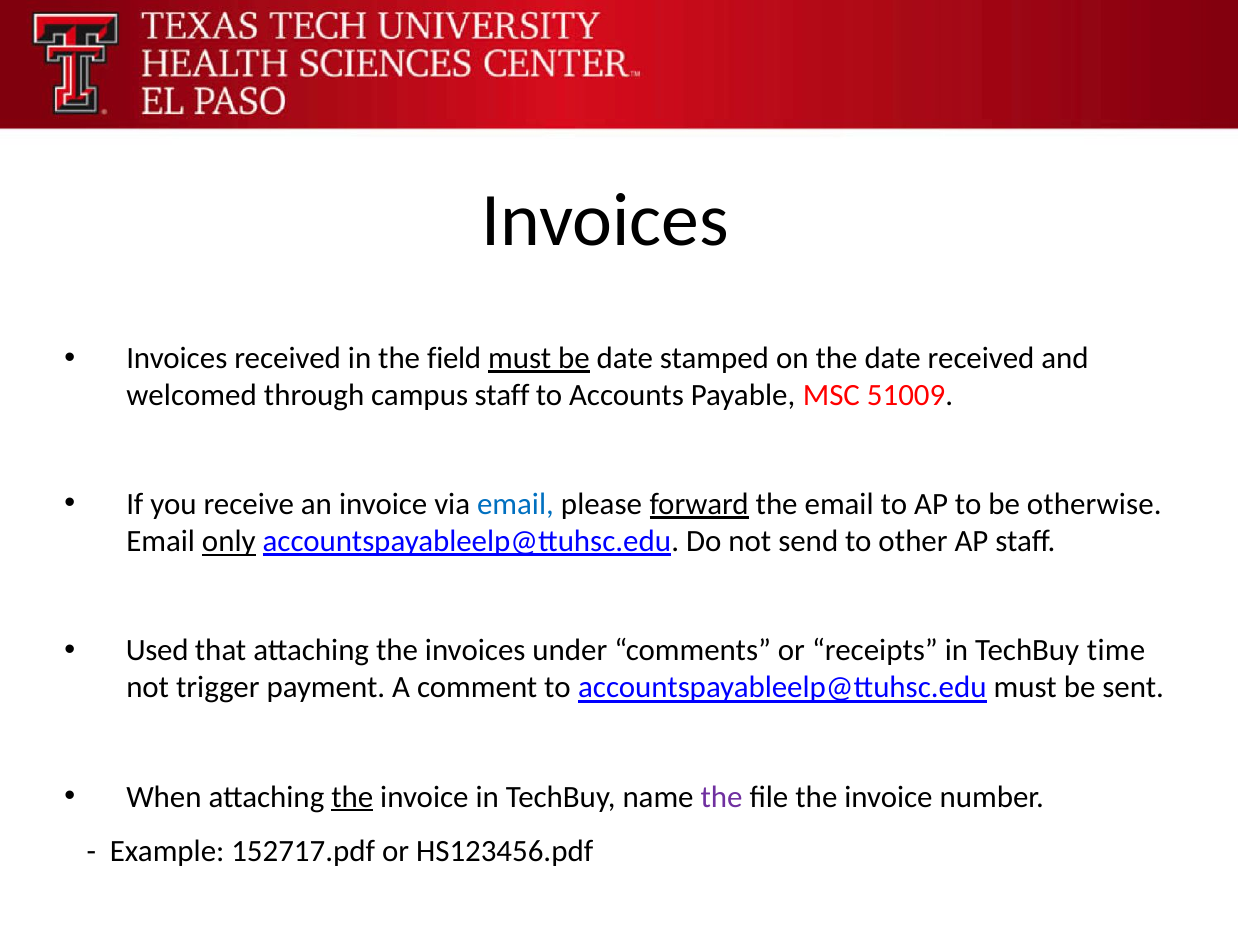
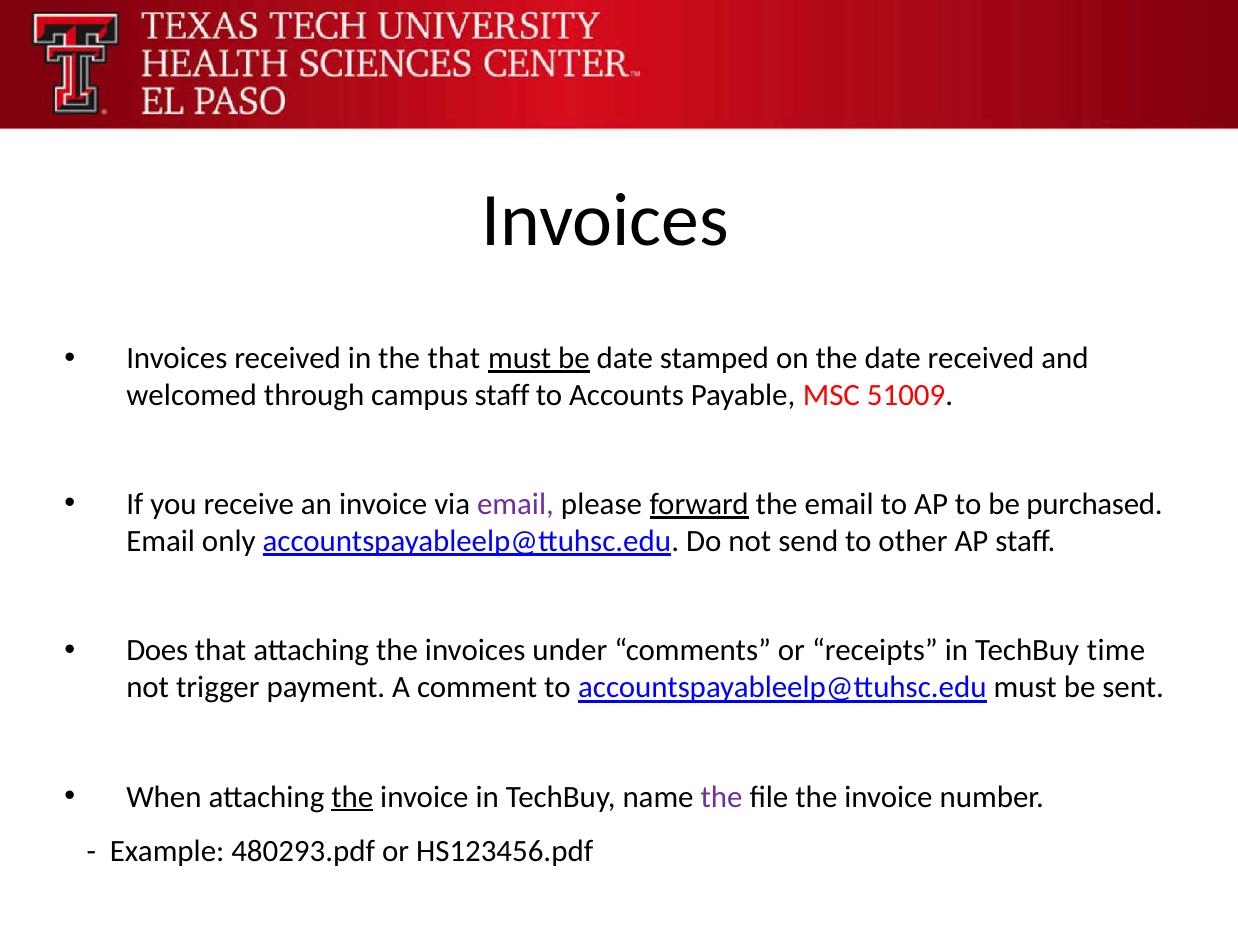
the field: field -> that
email at (515, 504) colour: blue -> purple
otherwise: otherwise -> purchased
only underline: present -> none
Used: Used -> Does
152717.pdf: 152717.pdf -> 480293.pdf
